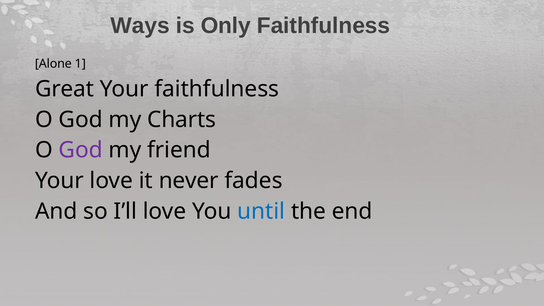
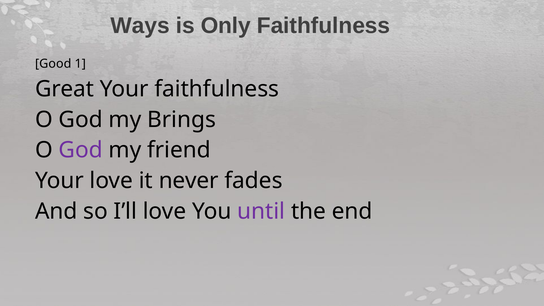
Alone: Alone -> Good
Charts: Charts -> Brings
until colour: blue -> purple
